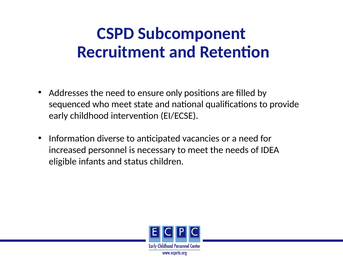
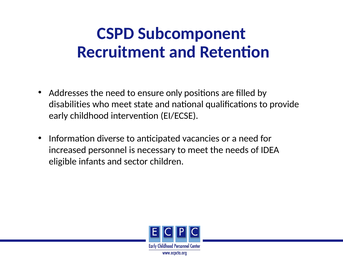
sequenced: sequenced -> disabilities
status: status -> sector
